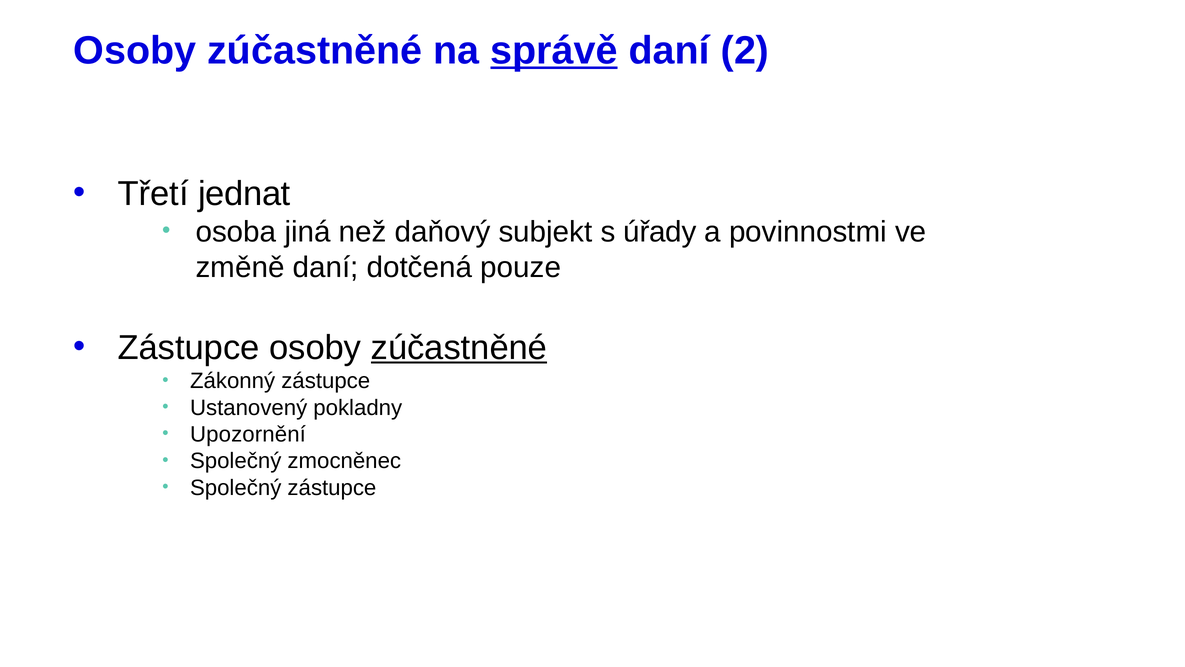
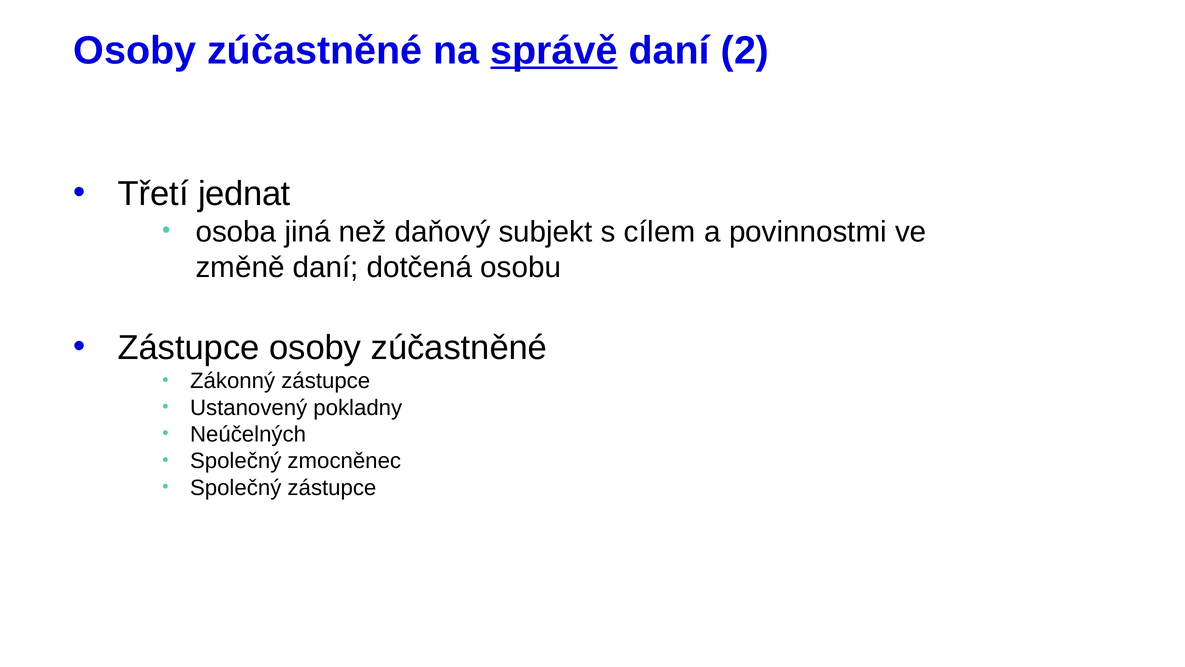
úřady: úřady -> cílem
pouze: pouze -> osobu
zúčastněné at (459, 348) underline: present -> none
Upozornění: Upozornění -> Neúčelných
